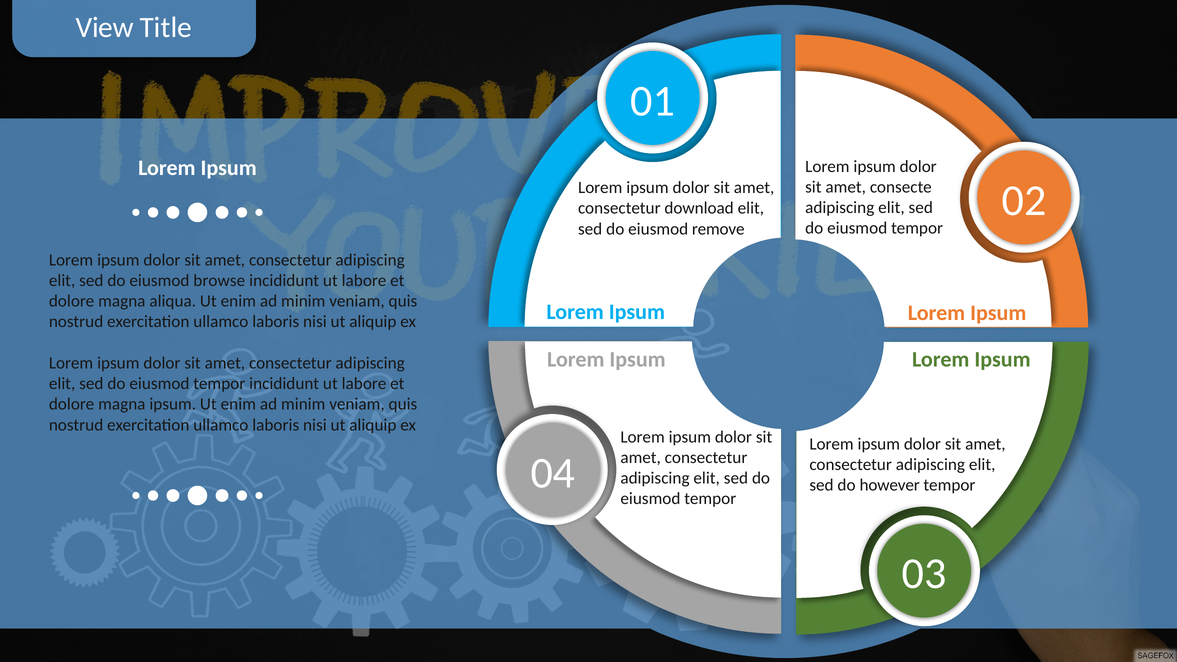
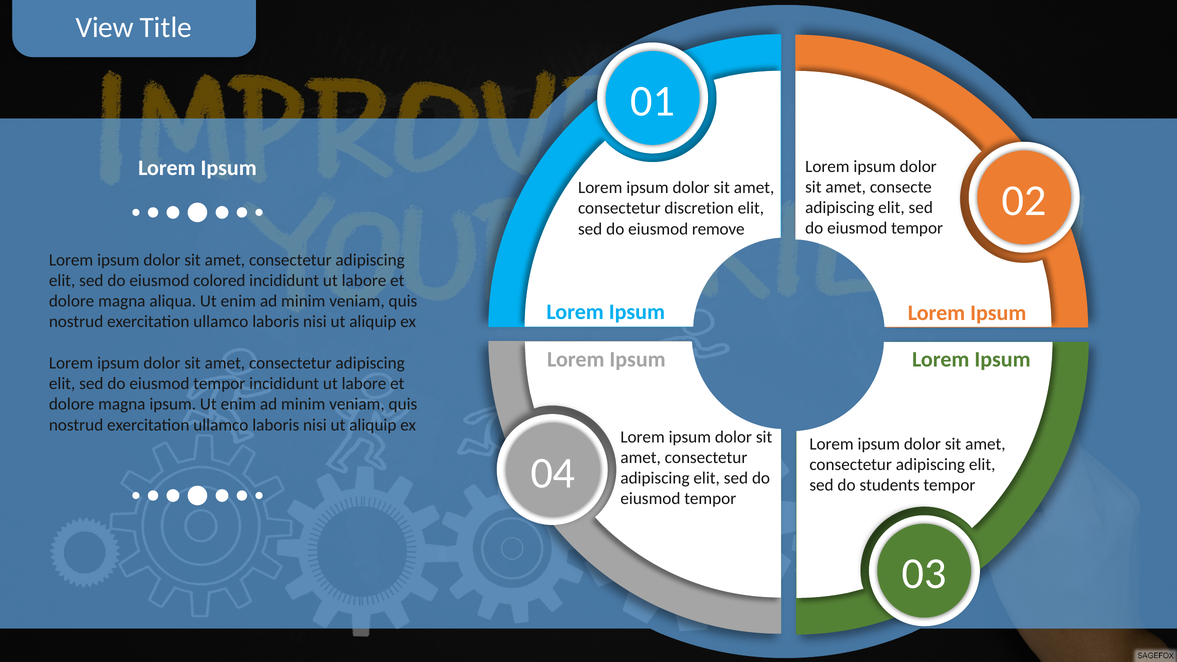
download: download -> discretion
browse: browse -> colored
however: however -> students
